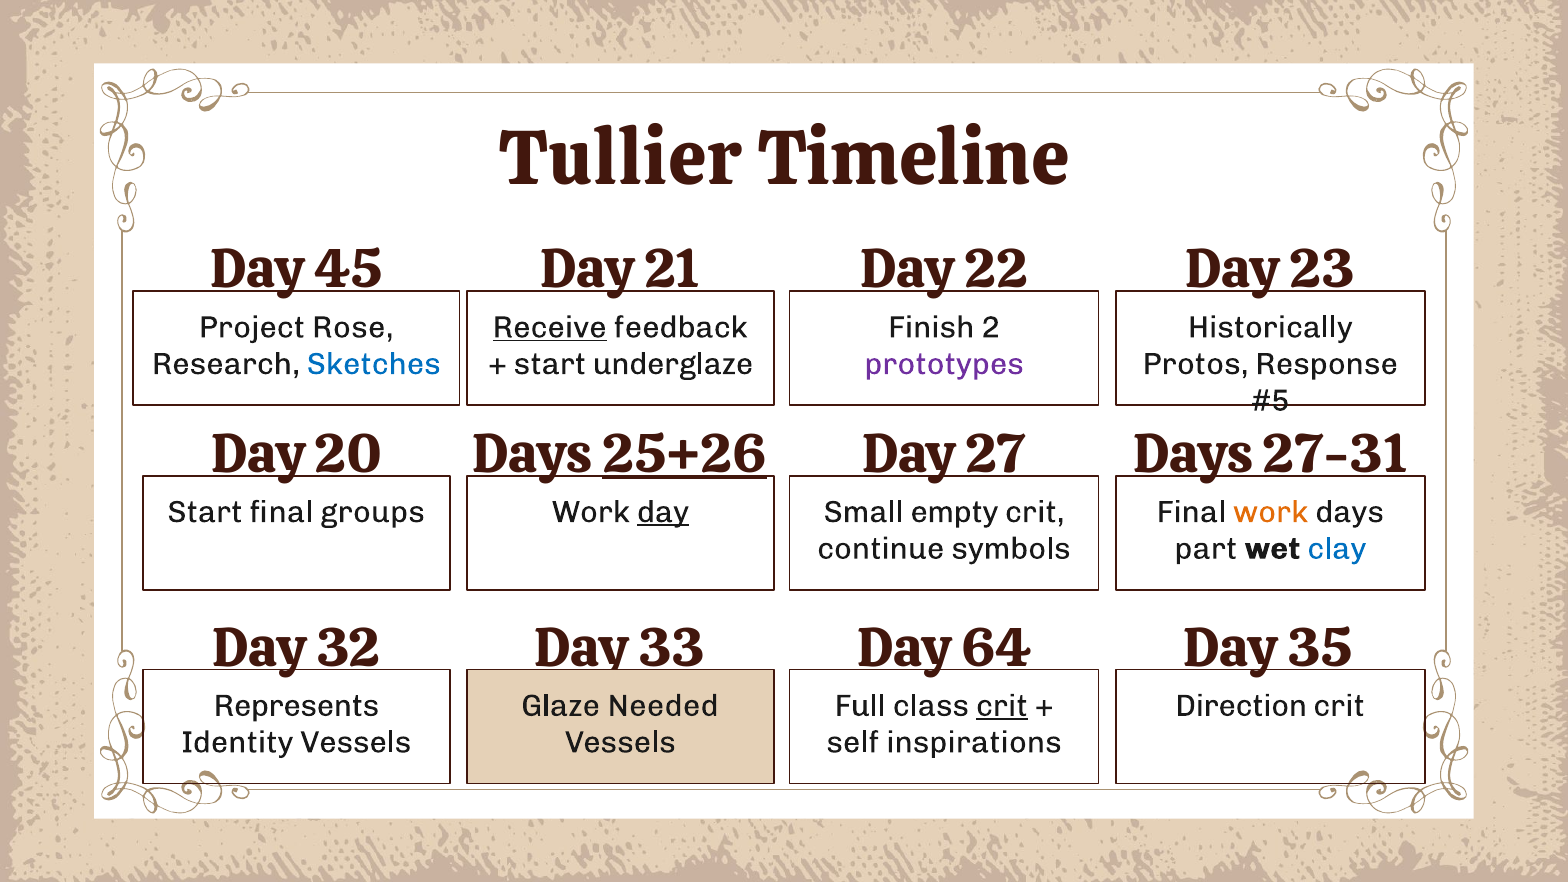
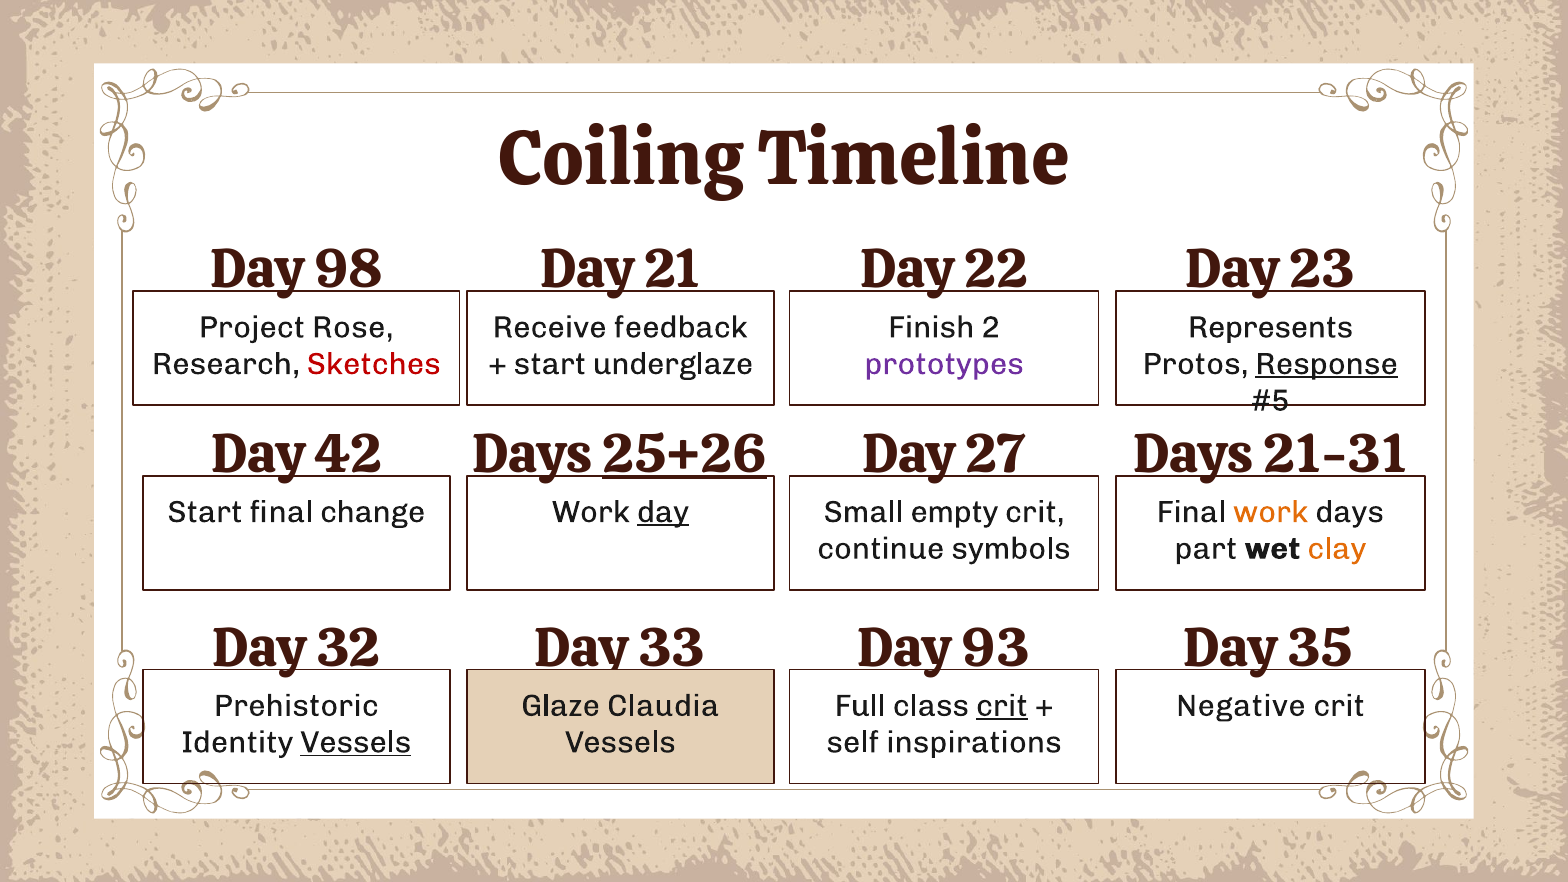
Tullier: Tullier -> Coiling
45: 45 -> 98
Receive underline: present -> none
Historically: Historically -> Represents
Sketches colour: blue -> red
Response underline: none -> present
20: 20 -> 42
27-31: 27-31 -> 21-31
groups: groups -> change
clay colour: blue -> orange
64: 64 -> 93
Represents: Represents -> Prehistoric
Needed: Needed -> Claudia
Direction: Direction -> Negative
Vessels at (356, 742) underline: none -> present
